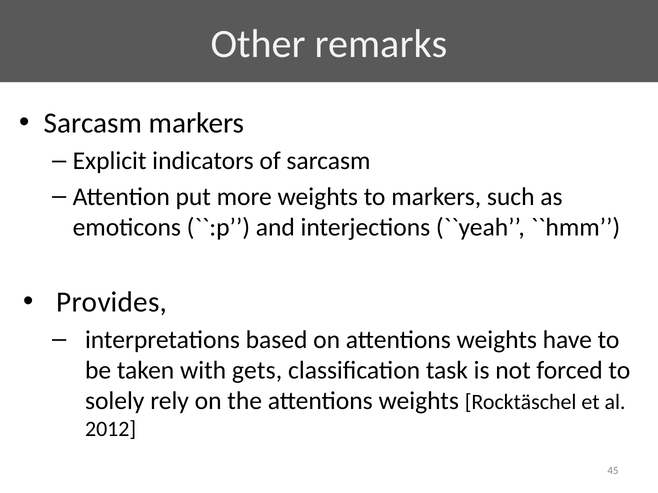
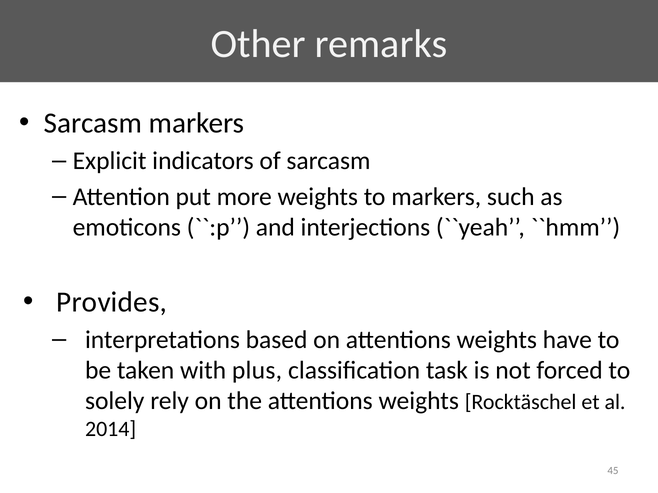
gets: gets -> plus
2012: 2012 -> 2014
